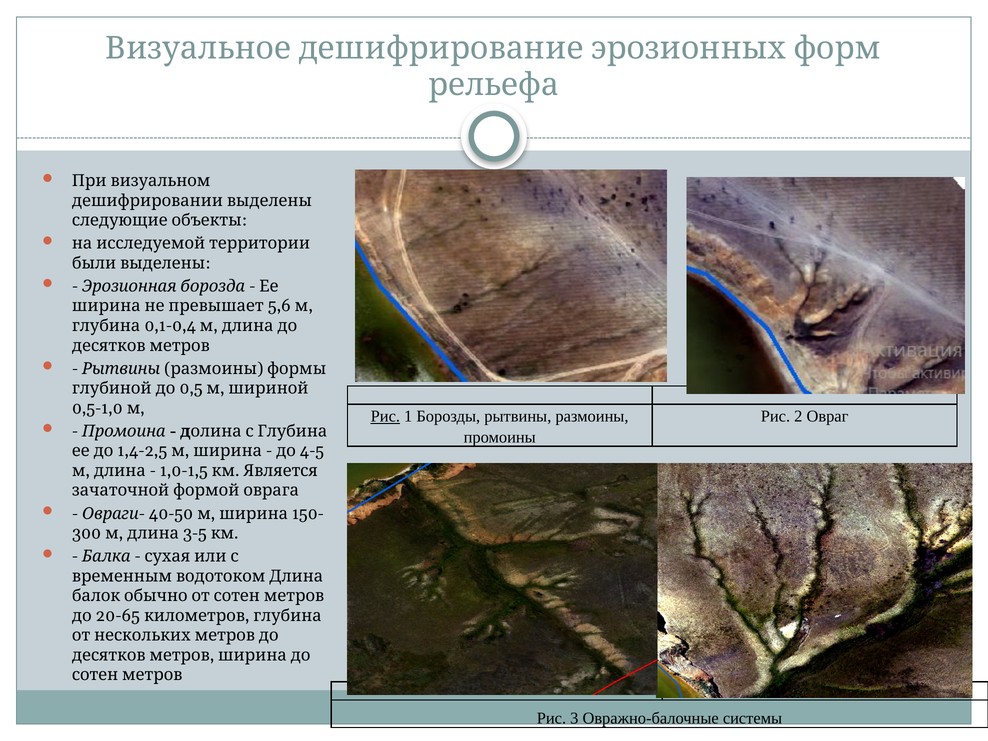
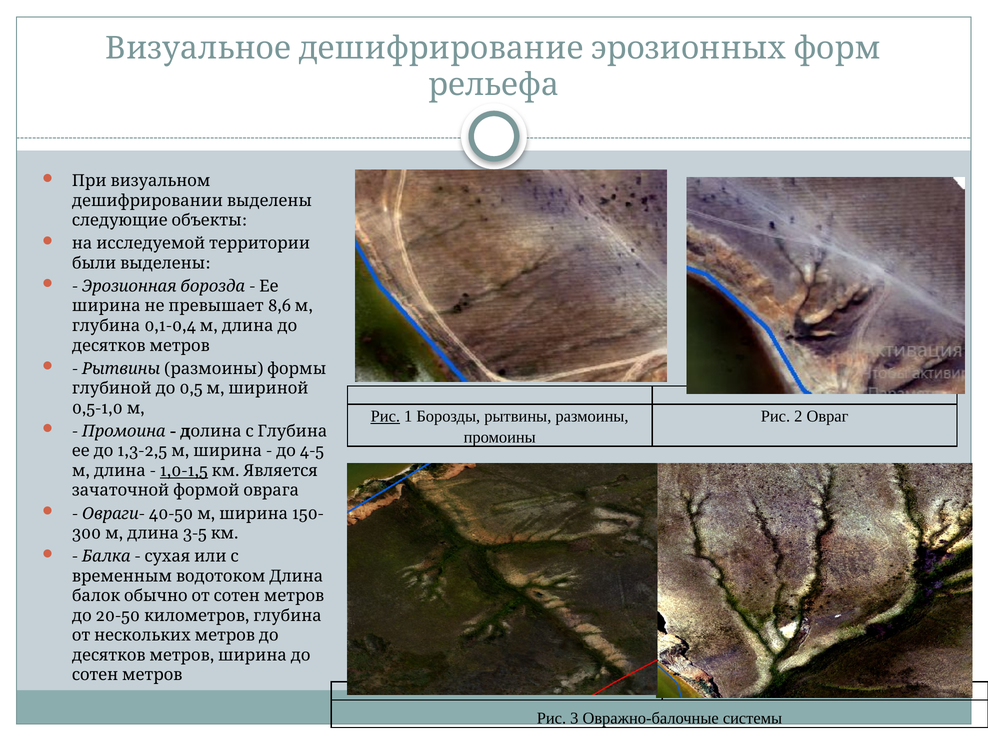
5,6: 5,6 -> 8,6
1,4-2,5: 1,4-2,5 -> 1,3-2,5
1,0-1,5 underline: none -> present
20-65: 20-65 -> 20-50
